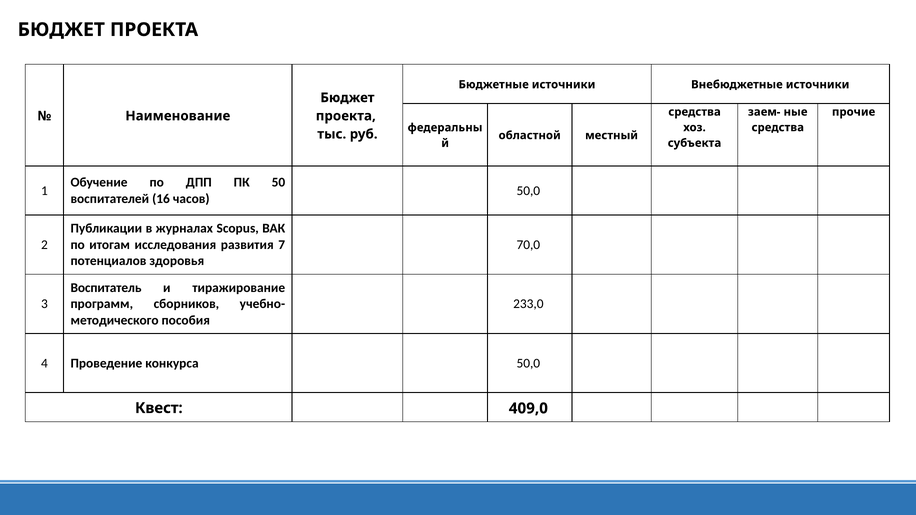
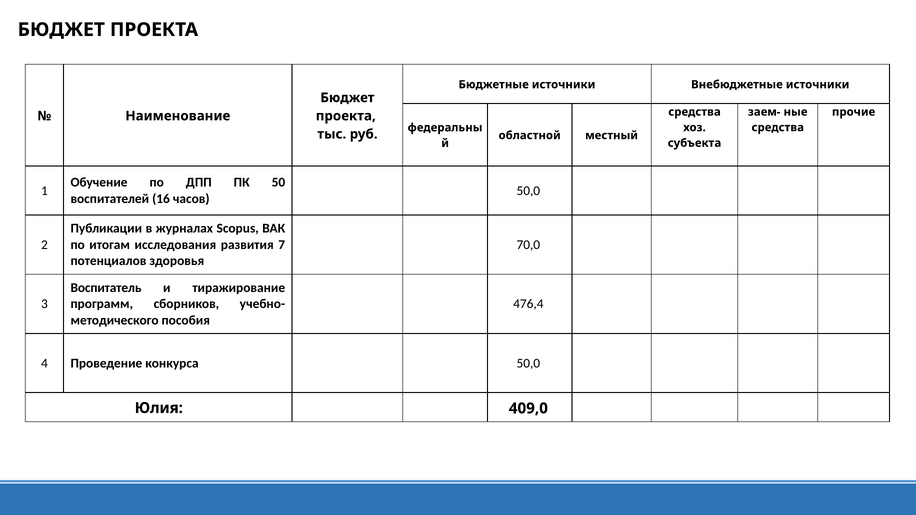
233,0: 233,0 -> 476,4
Квест: Квест -> Юлия
